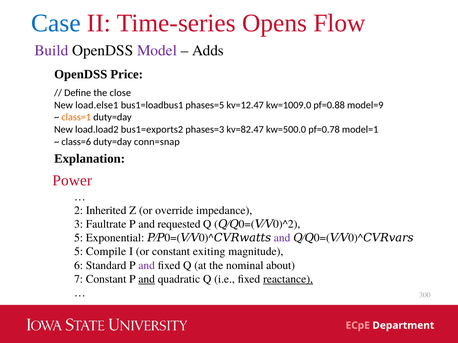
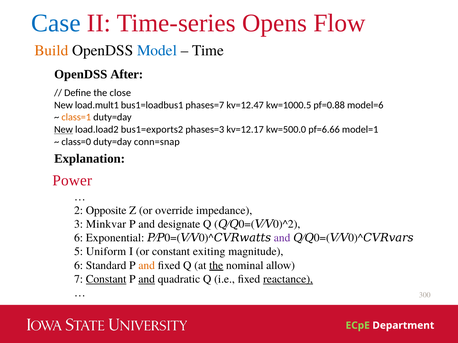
Build colour: purple -> orange
Model colour: purple -> blue
Adds: Adds -> Time
Price: Price -> After
load.else1: load.else1 -> load.mult1
phases=5: phases=5 -> phases=7
kw=1009.0: kw=1009.0 -> kw=1000.5
model=9: model=9 -> model=6
New at (64, 130) underline: none -> present
kv=82.47: kv=82.47 -> kv=12.17
pf=0.78: pf=0.78 -> pf=6.66
class=6: class=6 -> class=0
Inherited: Inherited -> Opposite
Faultrate: Faultrate -> Minkvar
requested: requested -> designate
5 at (79, 238): 5 -> 6
Compile: Compile -> Uniform
and at (147, 266) colour: purple -> orange
the at (216, 266) underline: none -> present
about: about -> allow
Constant at (106, 279) underline: none -> present
ECpE colour: pink -> light green
